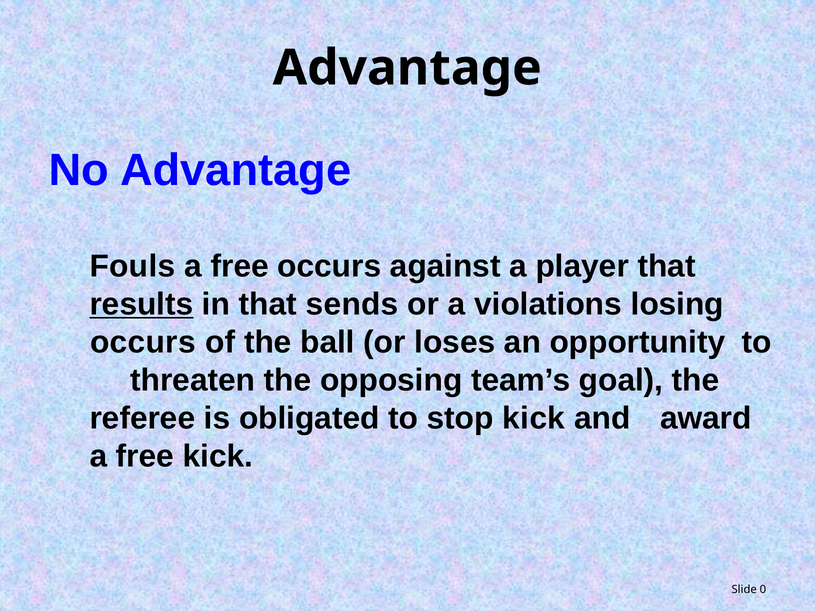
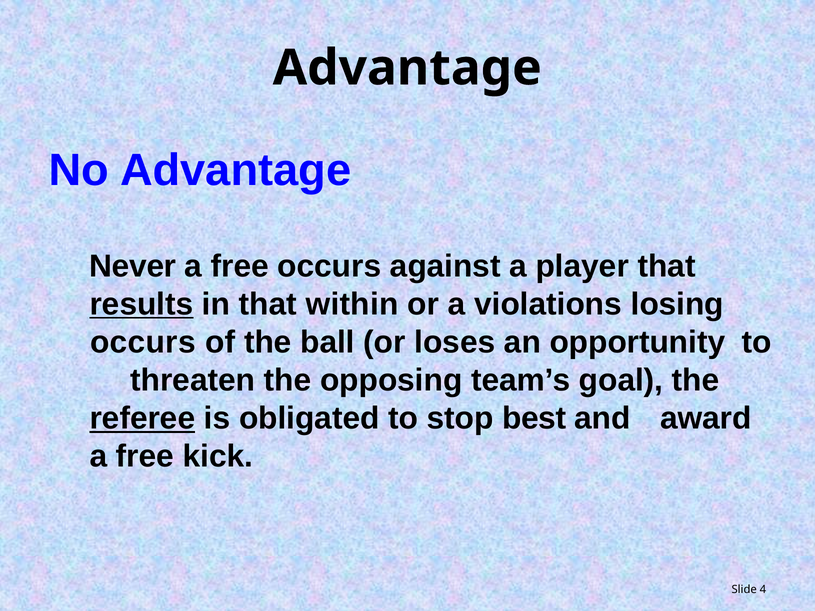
Fouls: Fouls -> Never
sends: sends -> within
referee underline: none -> present
stop kick: kick -> best
0: 0 -> 4
